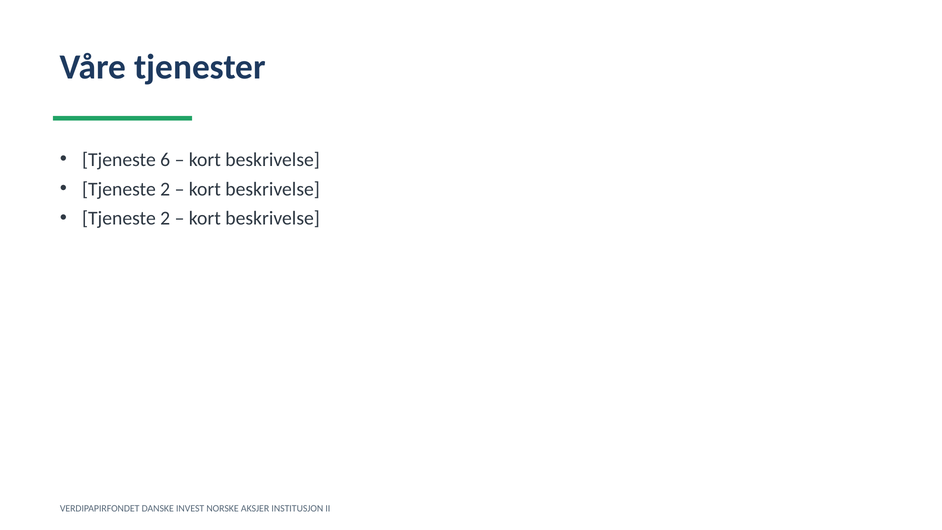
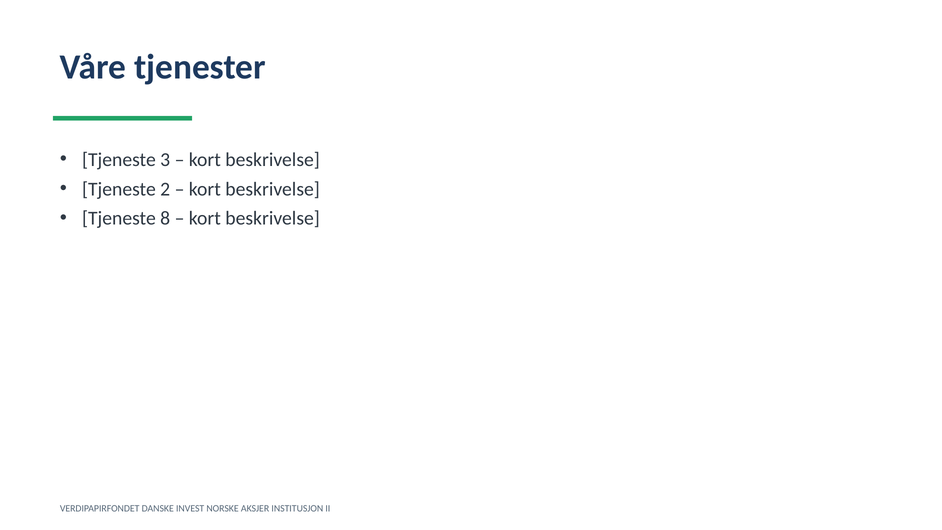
6: 6 -> 3
2 at (165, 218): 2 -> 8
